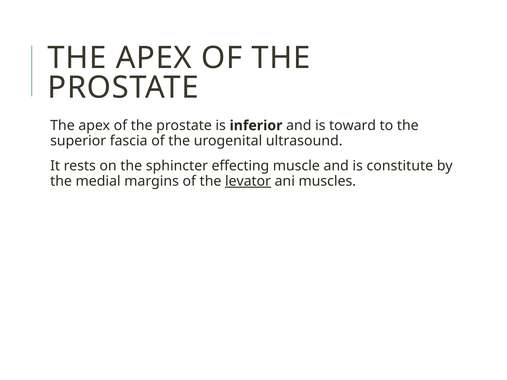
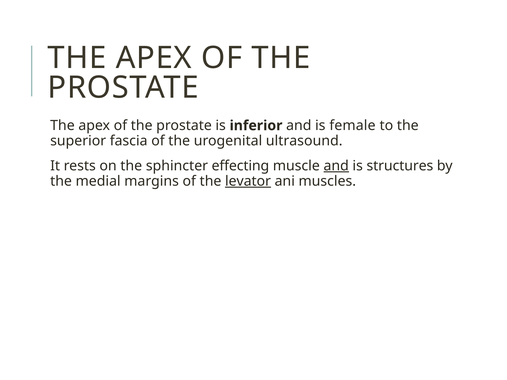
toward: toward -> female
and at (336, 166) underline: none -> present
constitute: constitute -> structures
